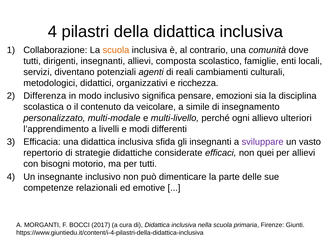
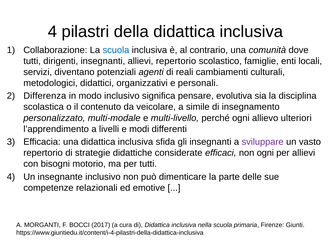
scuola at (116, 50) colour: orange -> blue
allievi composta: composta -> repertorio
ricchezza: ricchezza -> personali
emozioni: emozioni -> evolutiva
non quei: quei -> ogni
